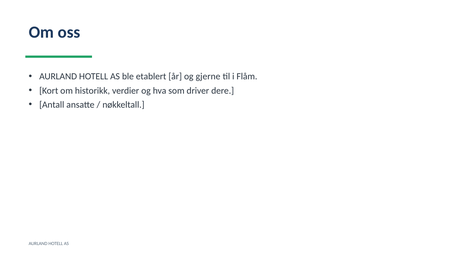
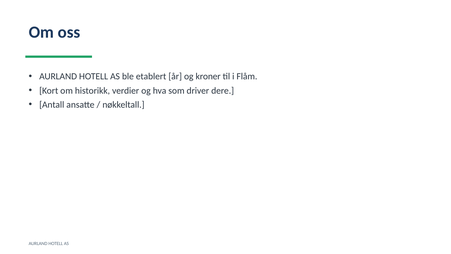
gjerne: gjerne -> kroner
